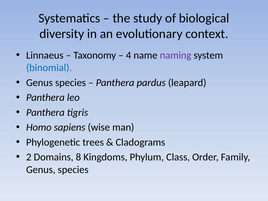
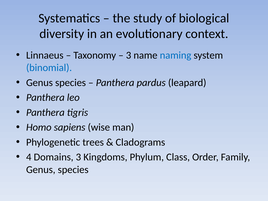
4 at (129, 55): 4 -> 3
naming colour: purple -> blue
2: 2 -> 4
Domains 8: 8 -> 3
